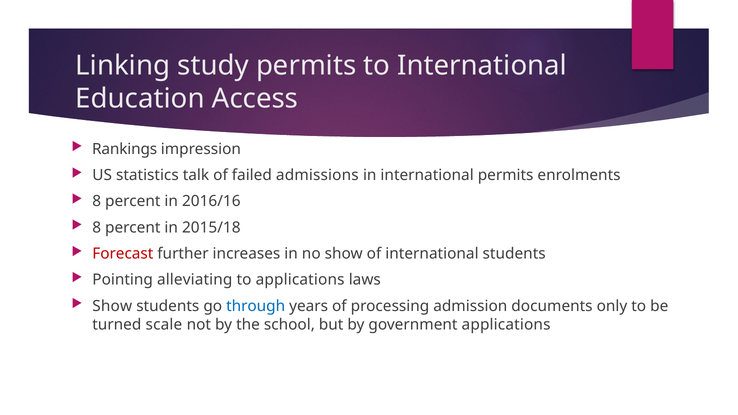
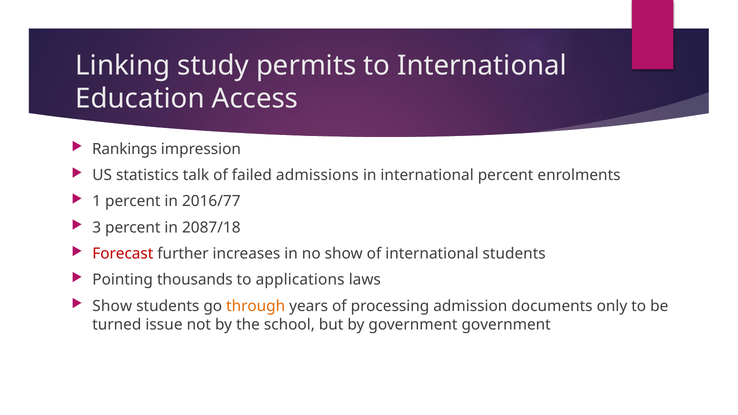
international permits: permits -> percent
8 at (97, 201): 8 -> 1
2016/16: 2016/16 -> 2016/77
8 at (97, 228): 8 -> 3
2015/18: 2015/18 -> 2087/18
alleviating: alleviating -> thousands
through colour: blue -> orange
scale: scale -> issue
government applications: applications -> government
